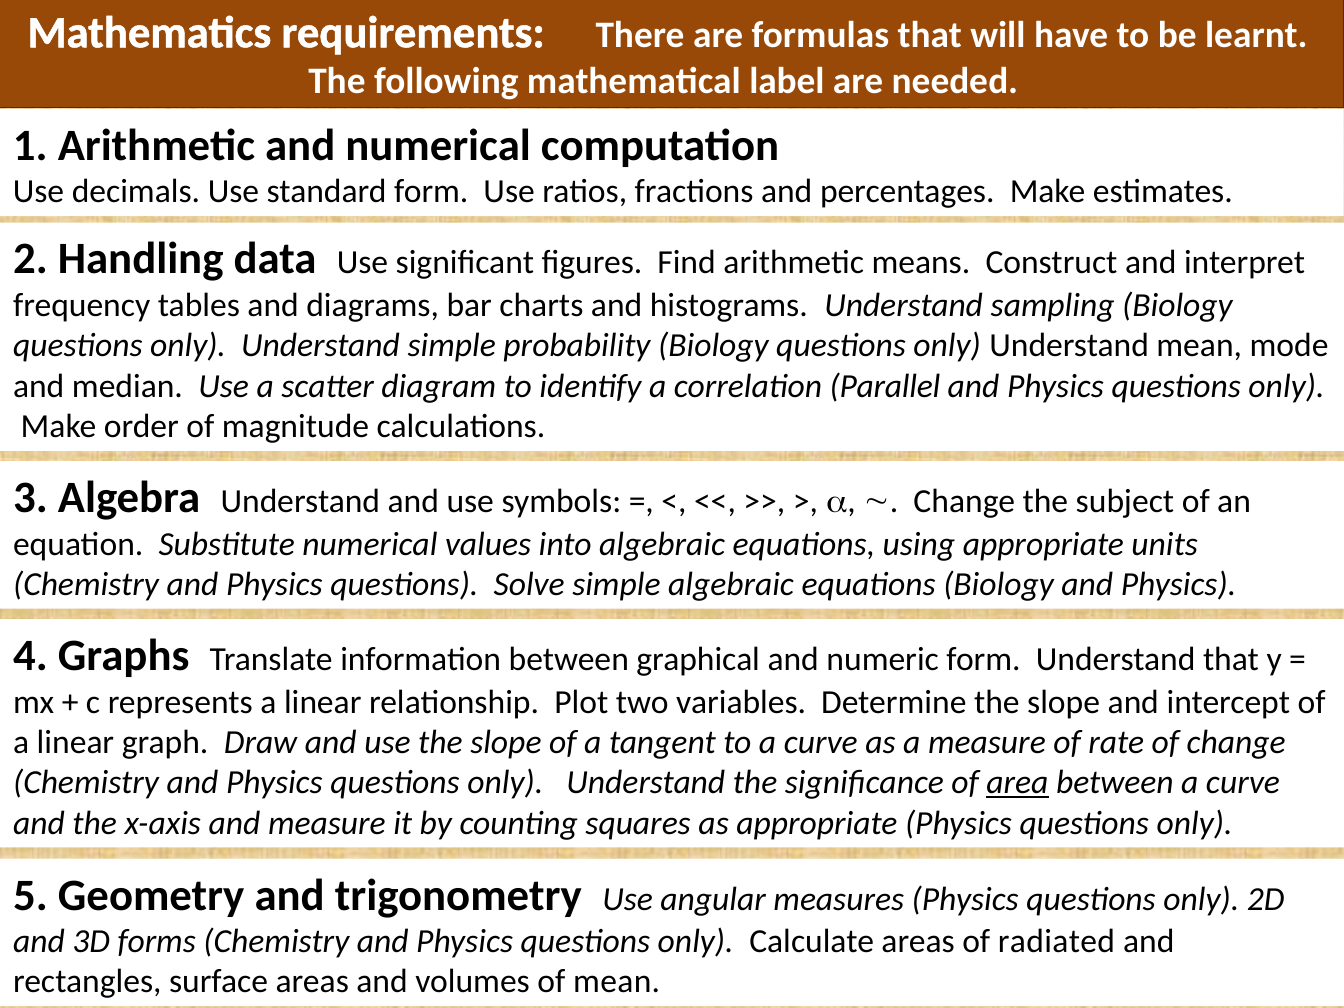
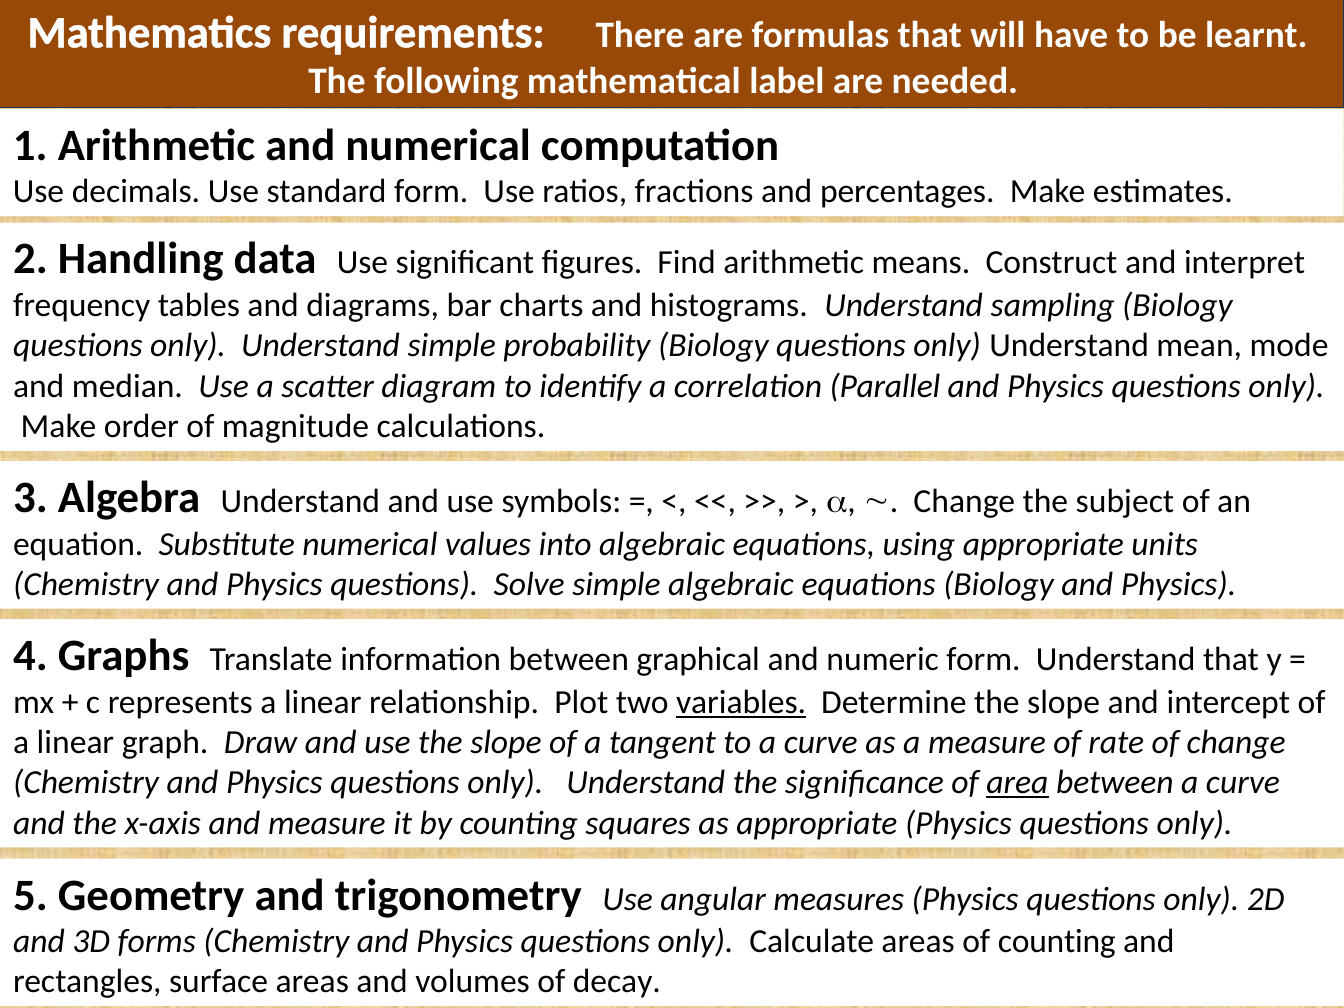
variables underline: none -> present
of radiated: radiated -> counting
of mean: mean -> decay
